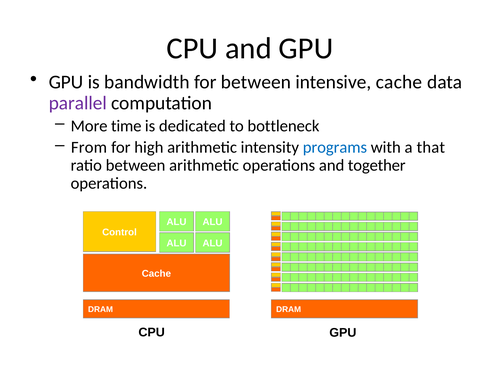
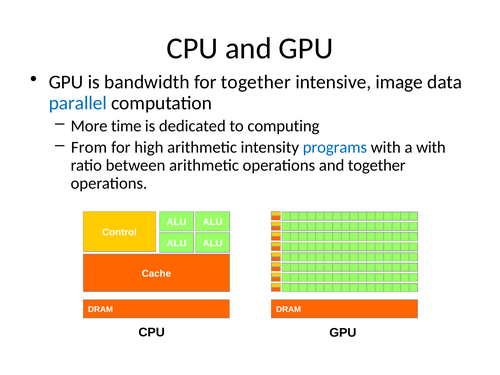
for between: between -> together
intensive cache: cache -> image
parallel colour: purple -> blue
bottleneck: bottleneck -> computing
a that: that -> with
